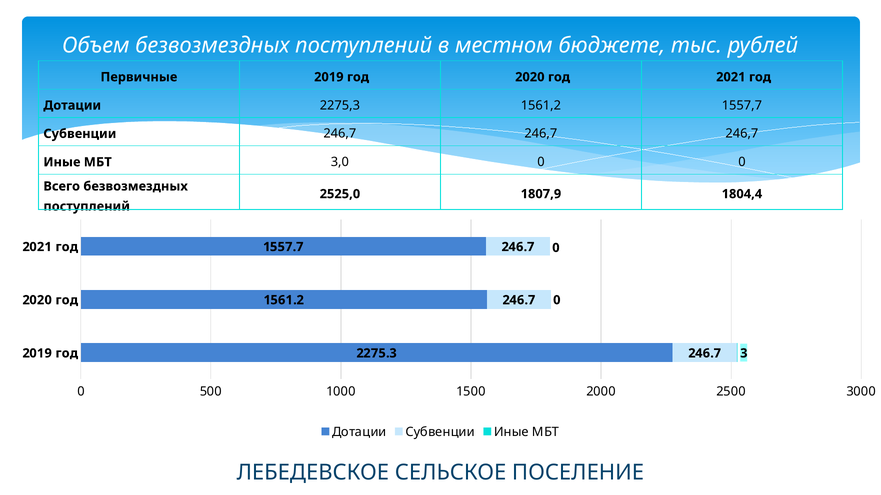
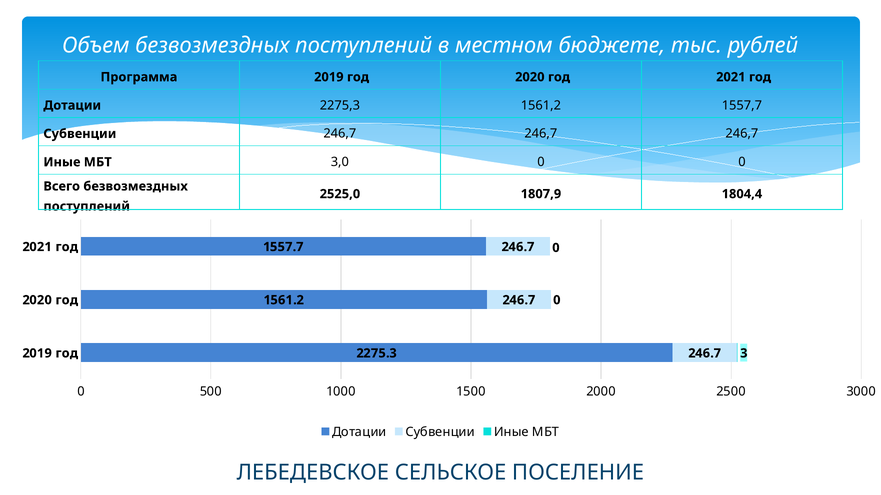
Первичные: Первичные -> Программа
